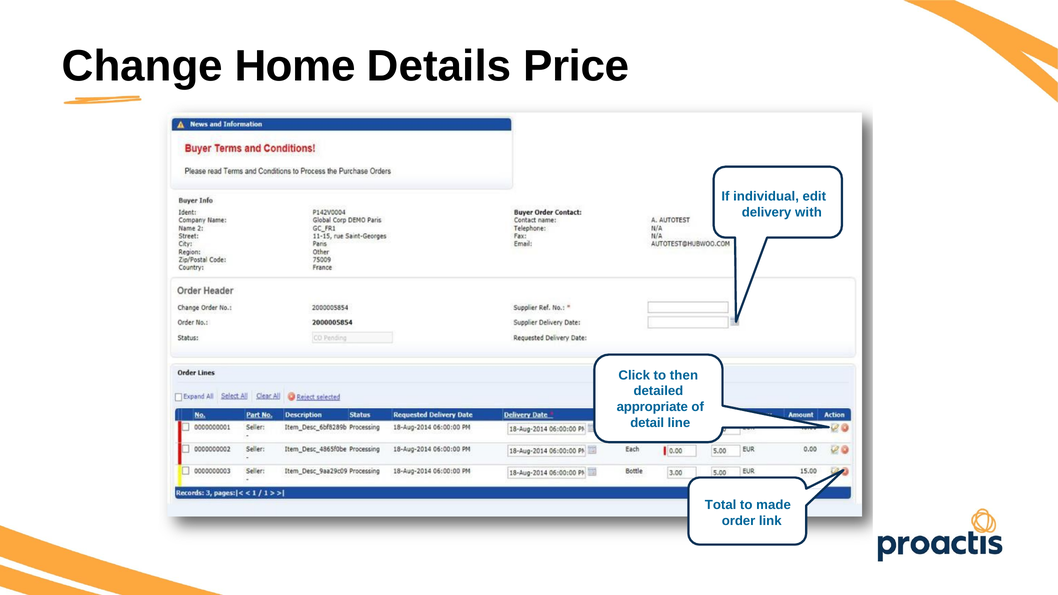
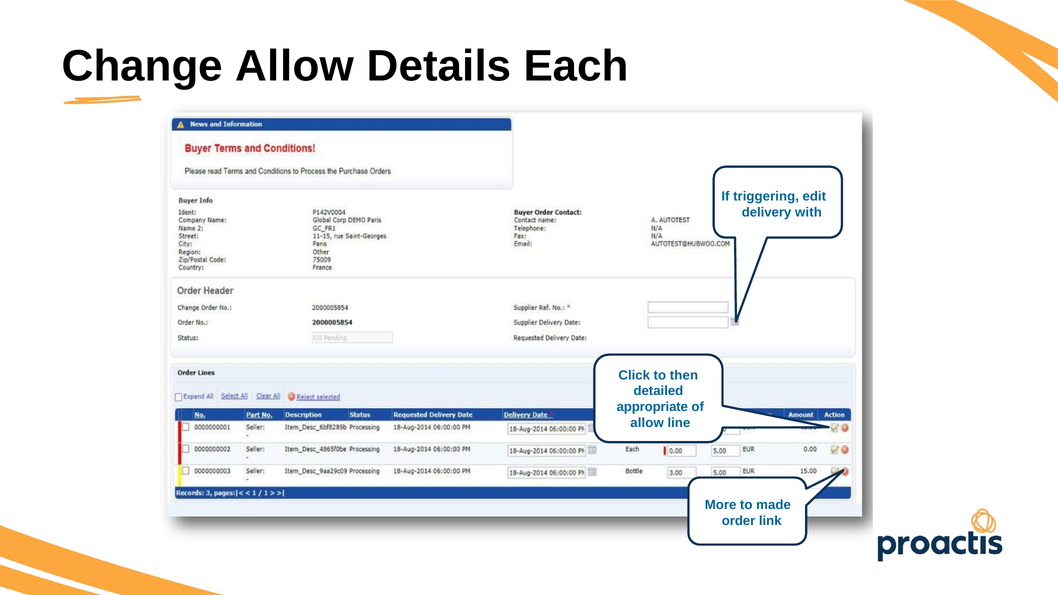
Change Home: Home -> Allow
Price: Price -> Each
individual: individual -> triggering
detail at (647, 423): detail -> allow
Total: Total -> More
